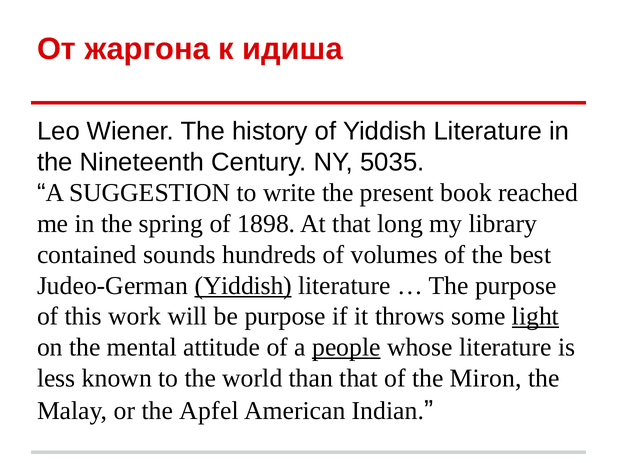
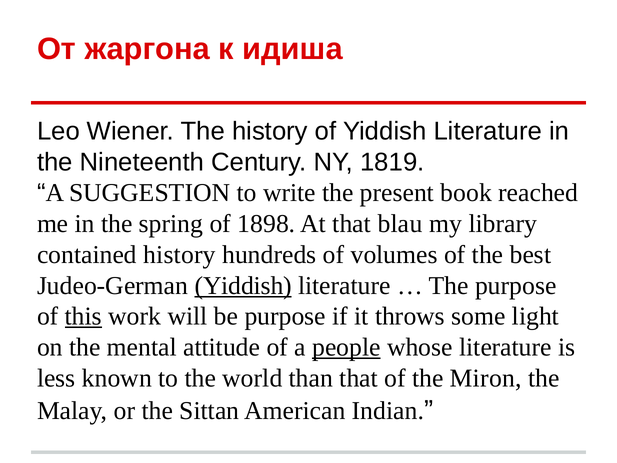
5035: 5035 -> 1819
long: long -> blau
contained sounds: sounds -> history
this underline: none -> present
light underline: present -> none
Apfel: Apfel -> Sittan
